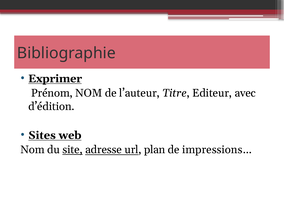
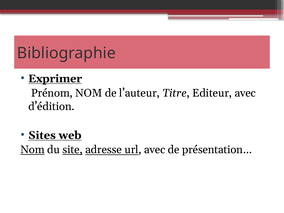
Nom at (32, 150) underline: none -> present
url plan: plan -> avec
impressions…: impressions… -> présentation…
